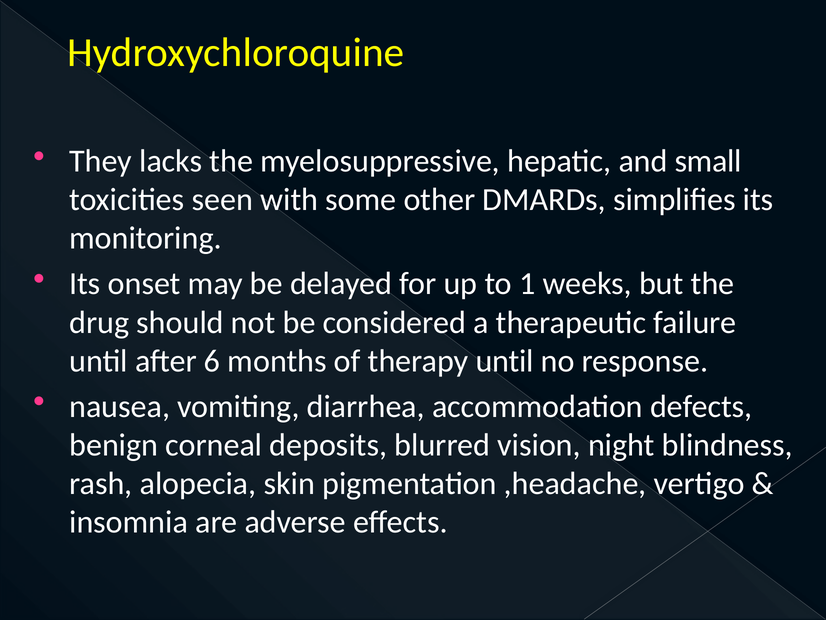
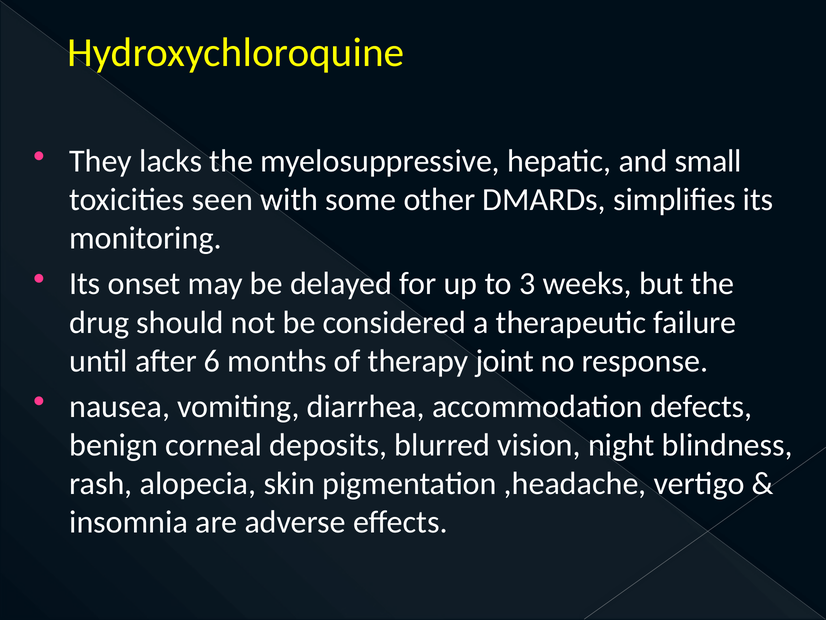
1: 1 -> 3
therapy until: until -> joint
